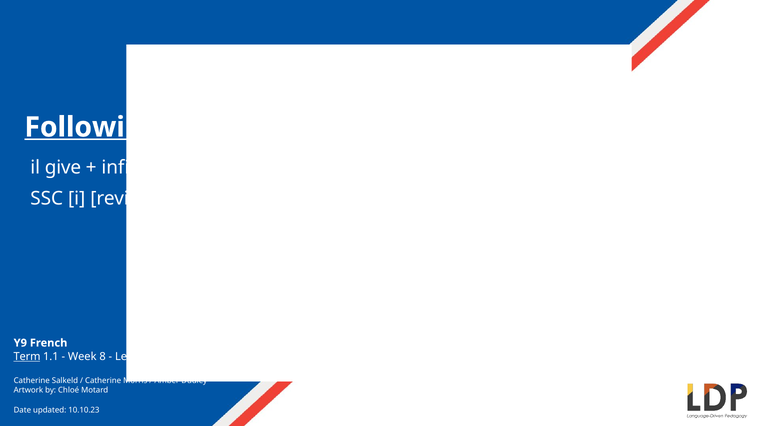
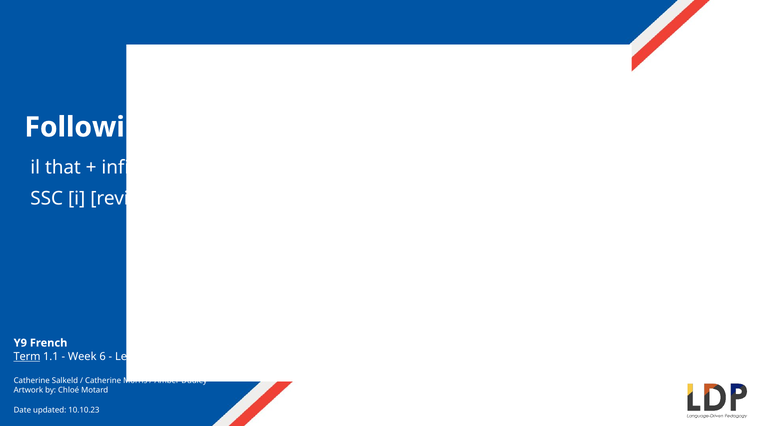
Following underline: present -> none
give: give -> that
8: 8 -> 6
